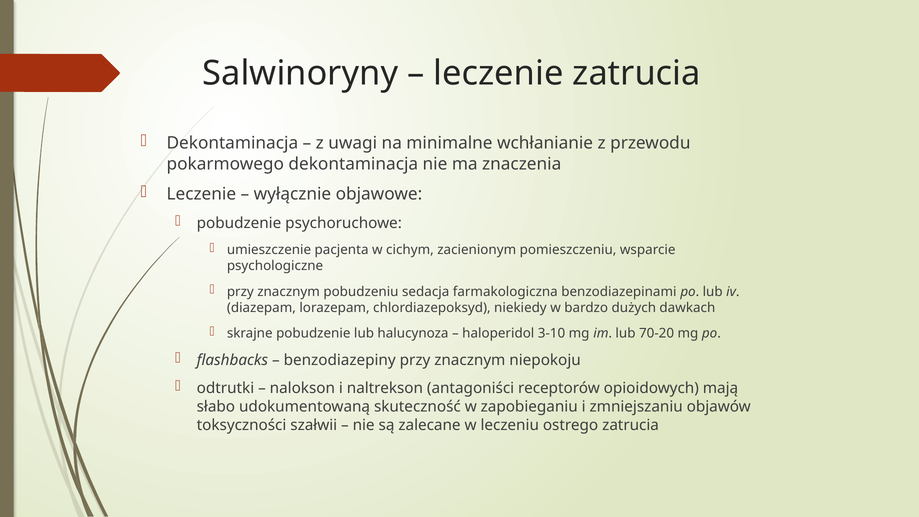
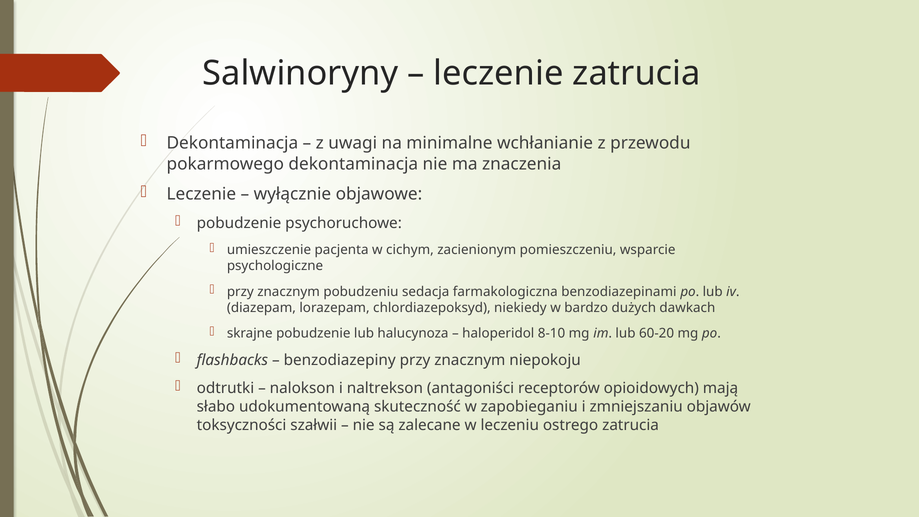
3-10: 3-10 -> 8-10
70-20: 70-20 -> 60-20
